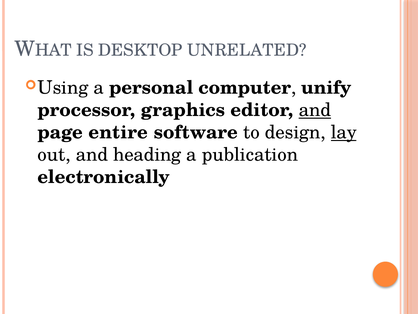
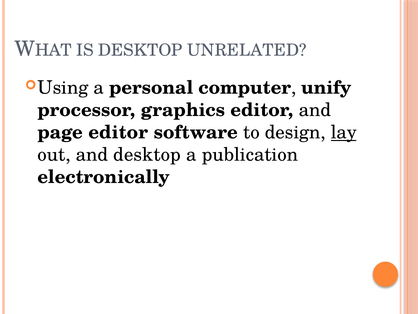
and at (315, 110) underline: present -> none
page entire: entire -> editor
and heading: heading -> desktop
